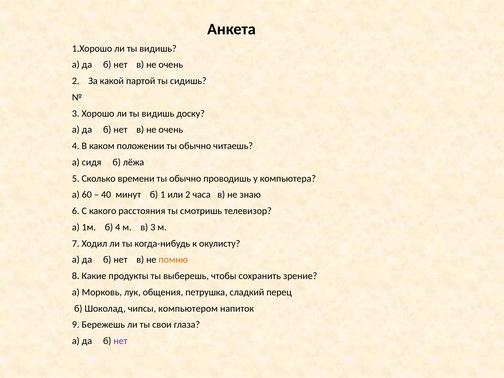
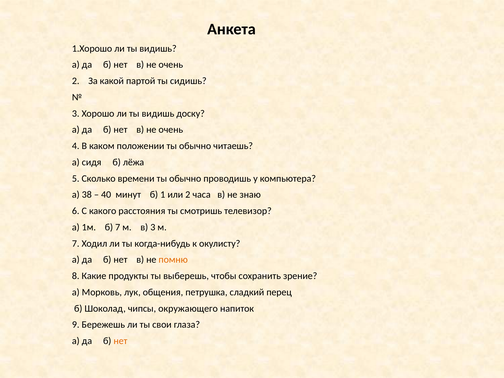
60: 60 -> 38
б 4: 4 -> 7
компьютером: компьютером -> окружающего
нет at (120, 341) colour: purple -> orange
